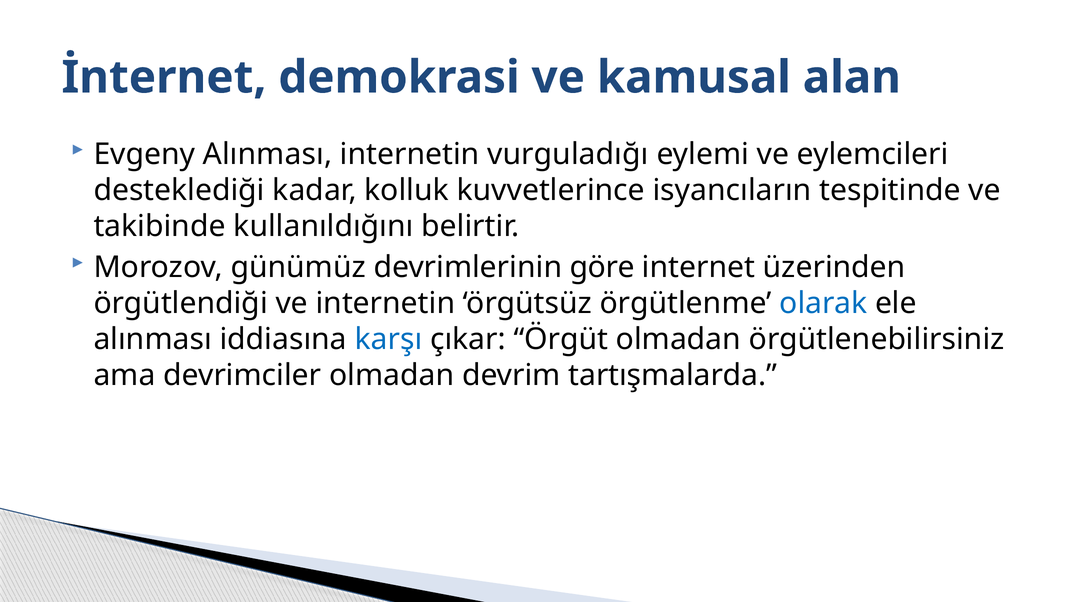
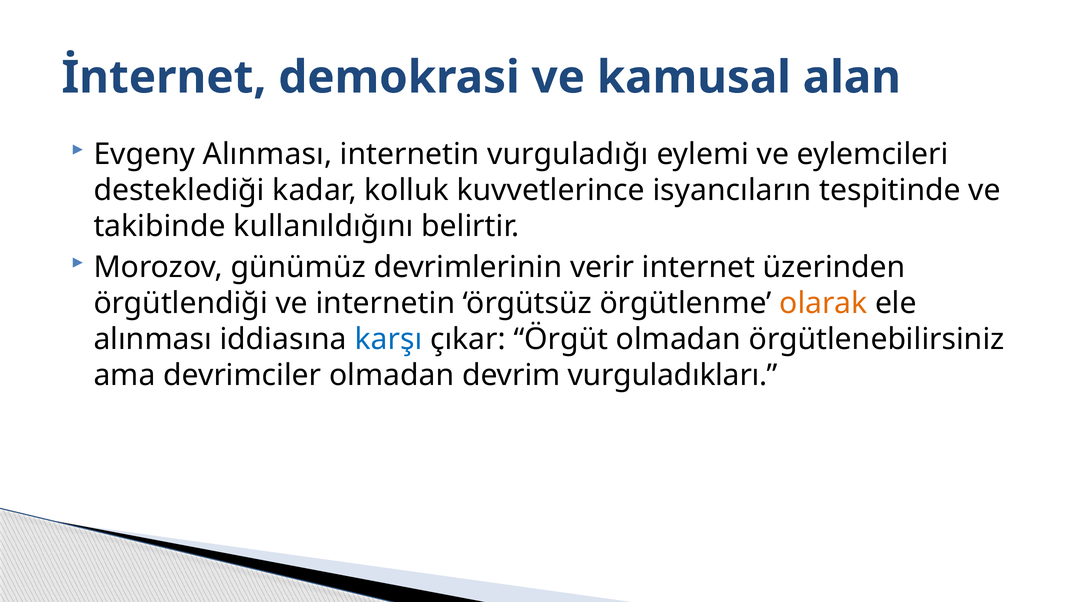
göre: göre -> verir
olarak colour: blue -> orange
tartışmalarda: tartışmalarda -> vurguladıkları
